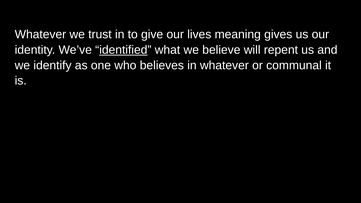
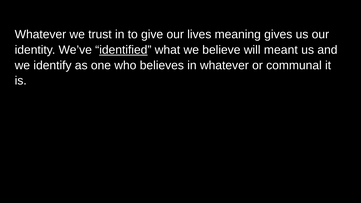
repent: repent -> meant
